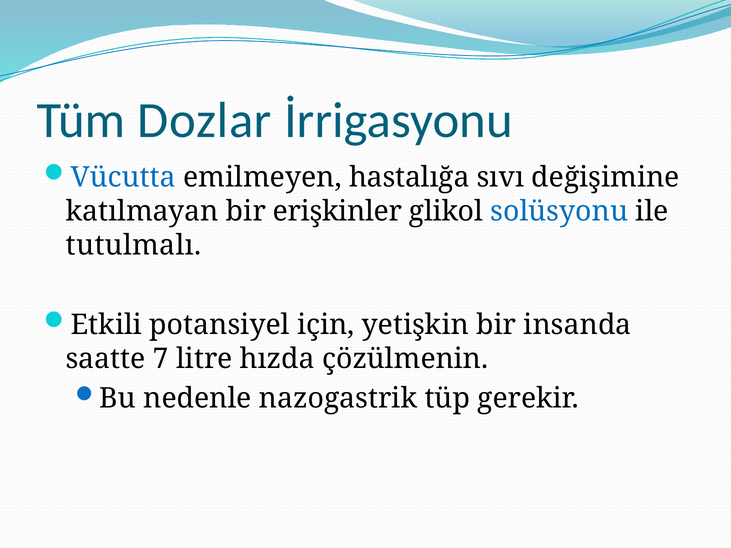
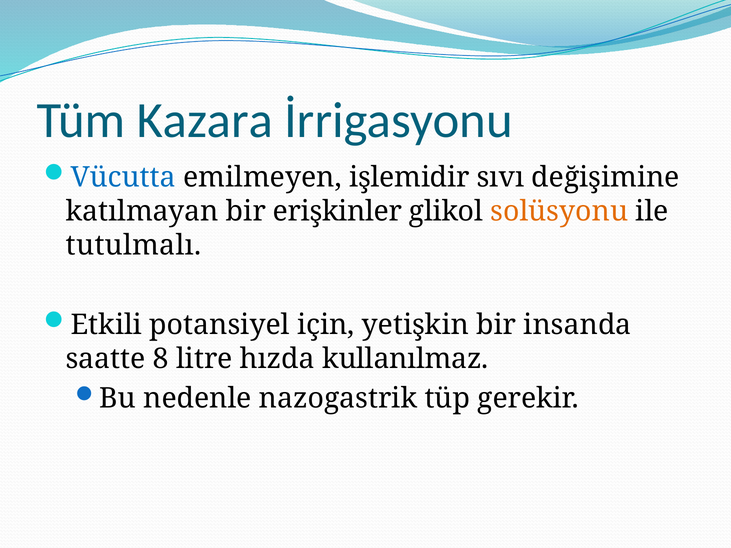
Dozlar: Dozlar -> Kazara
hastalığa: hastalığa -> işlemidir
solüsyonu colour: blue -> orange
7: 7 -> 8
çözülmenin: çözülmenin -> kullanılmaz
